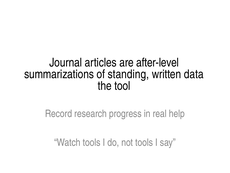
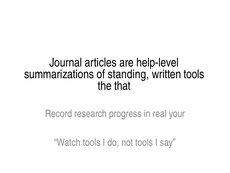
after-level: after-level -> help-level
written data: data -> tools
tool: tool -> that
help: help -> your
